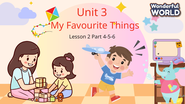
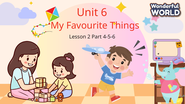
3: 3 -> 6
